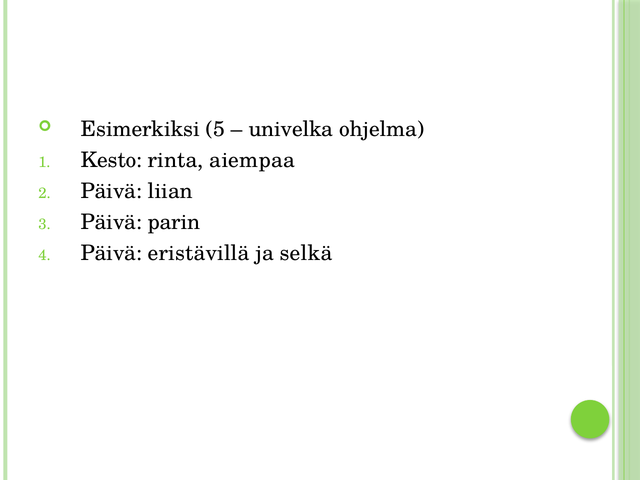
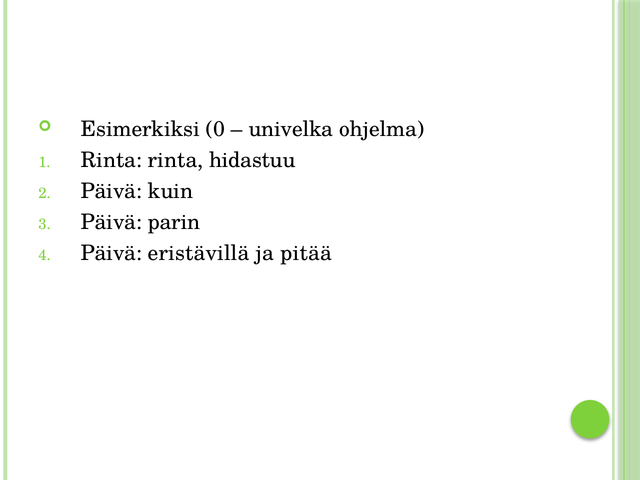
5: 5 -> 0
Kesto at (112, 160): Kesto -> Rinta
aiempaa: aiempaa -> hidastuu
liian: liian -> kuin
selkä: selkä -> pitää
